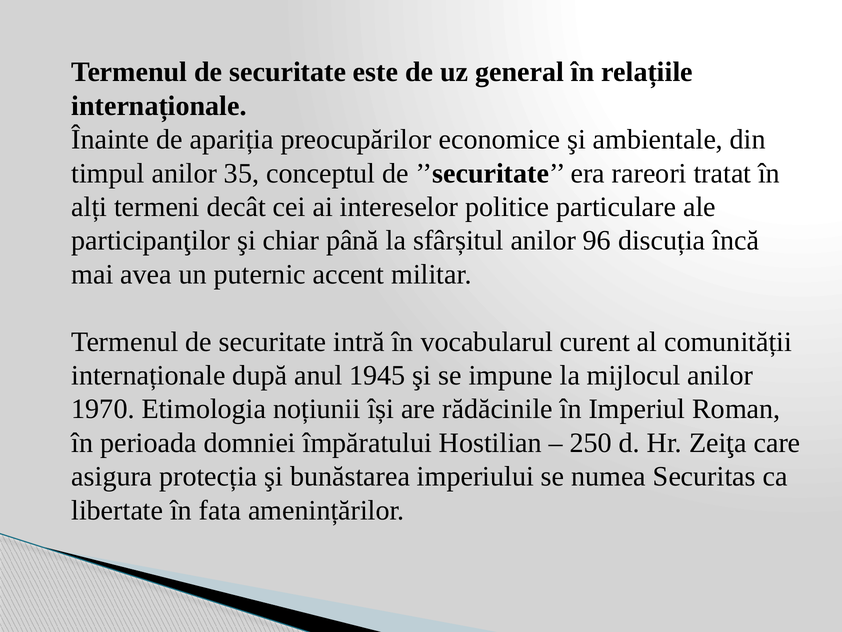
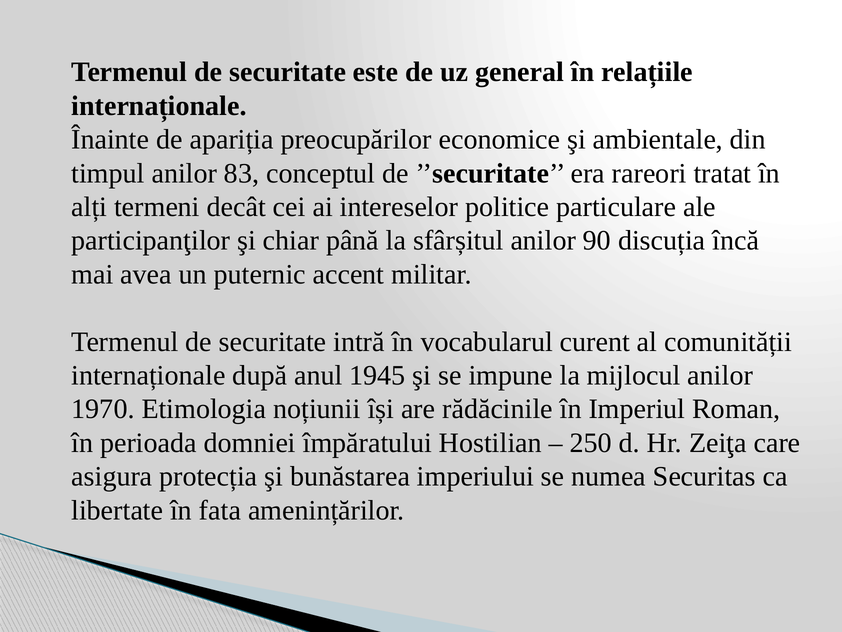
35: 35 -> 83
96: 96 -> 90
